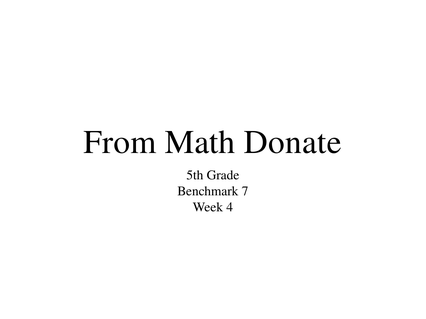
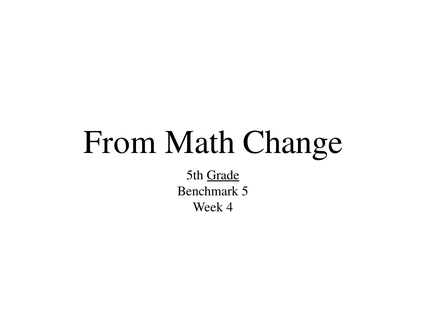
Donate: Donate -> Change
Grade underline: none -> present
7: 7 -> 5
